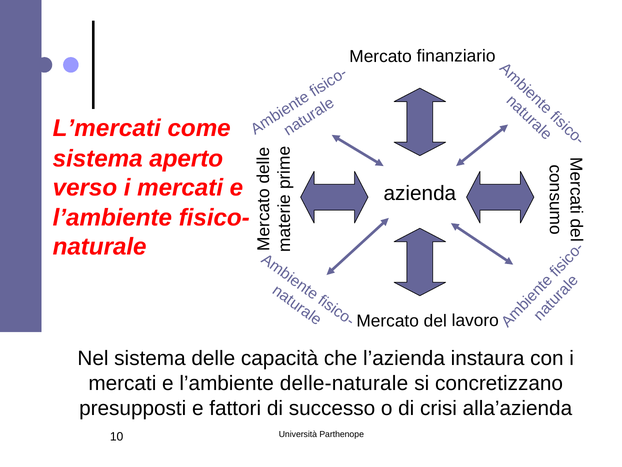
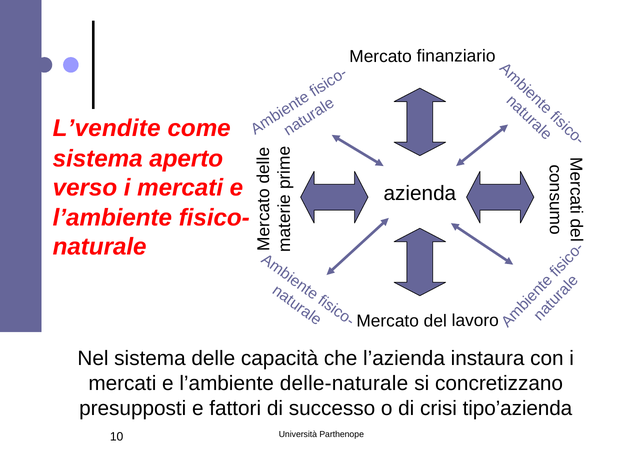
L’mercati: L’mercati -> L’vendite
alla’azienda: alla’azienda -> tipo’azienda
